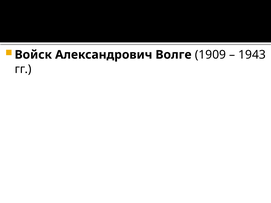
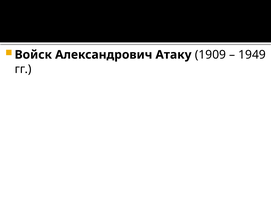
Волге: Волге -> Атаку
1943: 1943 -> 1949
